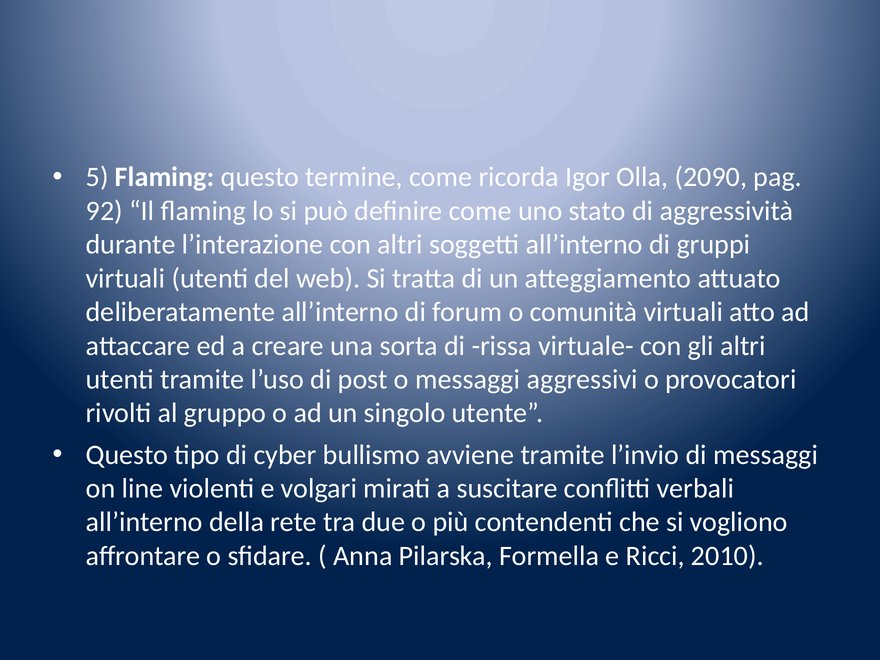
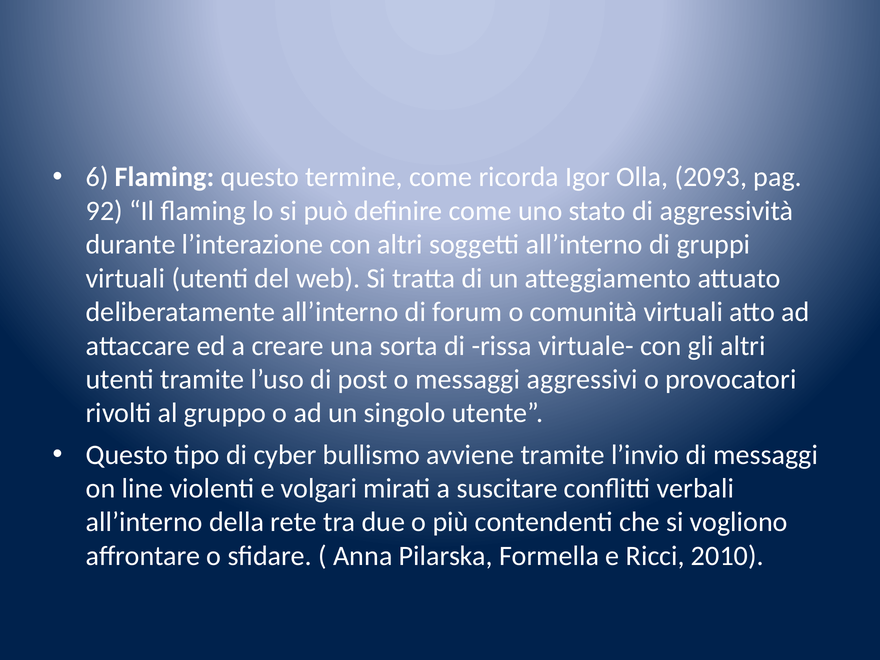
5: 5 -> 6
2090: 2090 -> 2093
